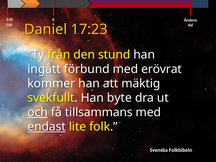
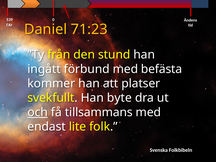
17:23: 17:23 -> 71:23
erövrat: erövrat -> befästa
mäktig: mäktig -> platser
endast underline: present -> none
